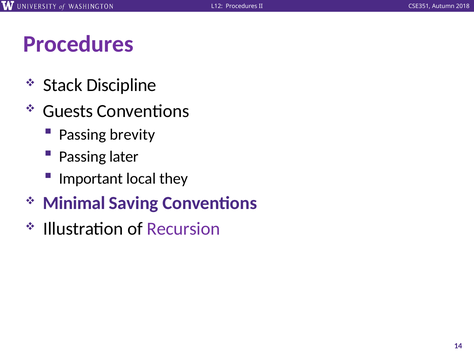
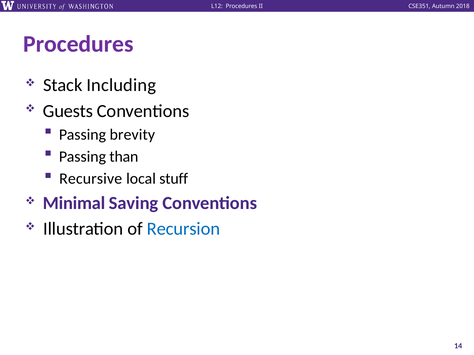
Discipline: Discipline -> Including
later: later -> than
Important: Important -> Recursive
they: they -> stuff
Recursion colour: purple -> blue
